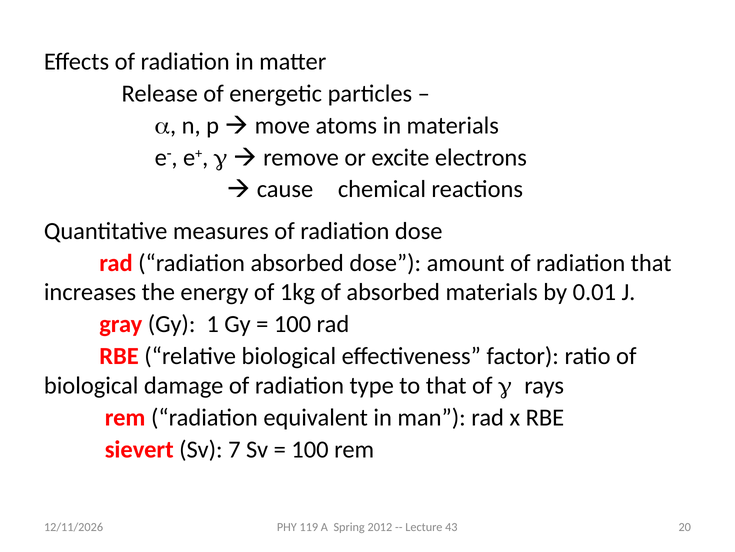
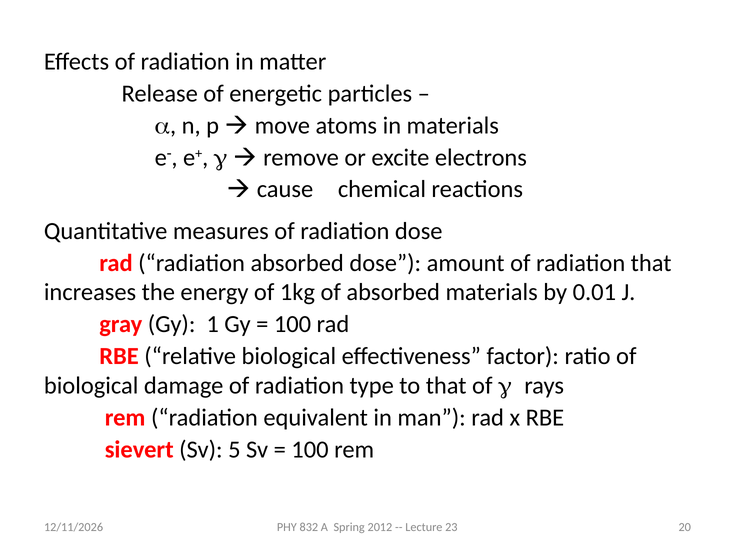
7: 7 -> 5
119: 119 -> 832
43: 43 -> 23
